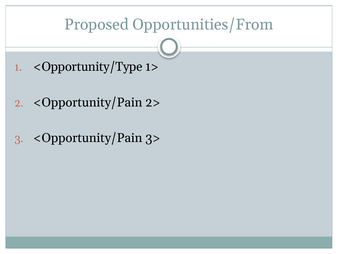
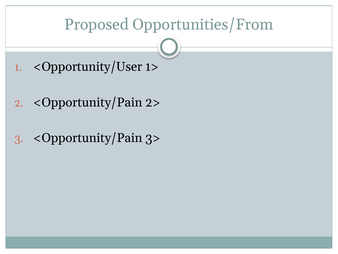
<Opportunity/Type: <Opportunity/Type -> <Opportunity/User
